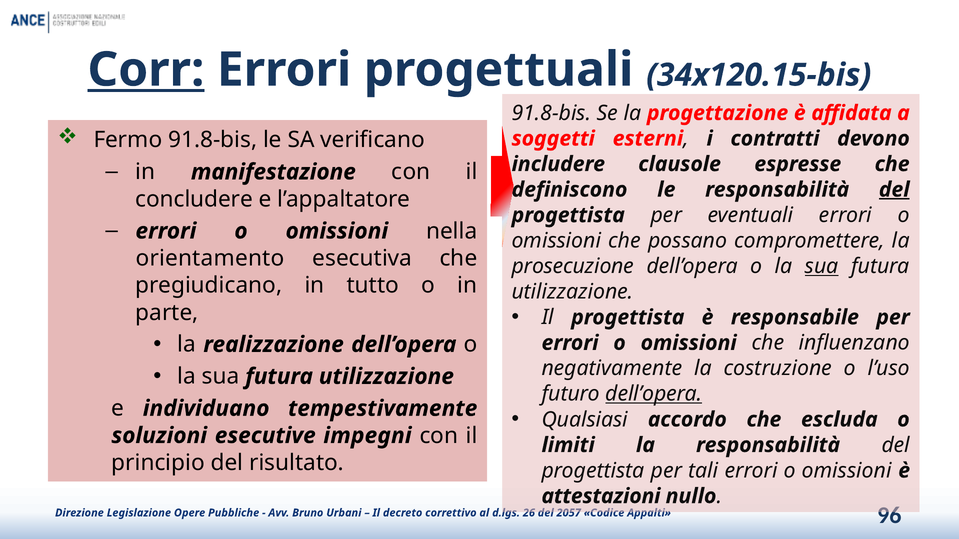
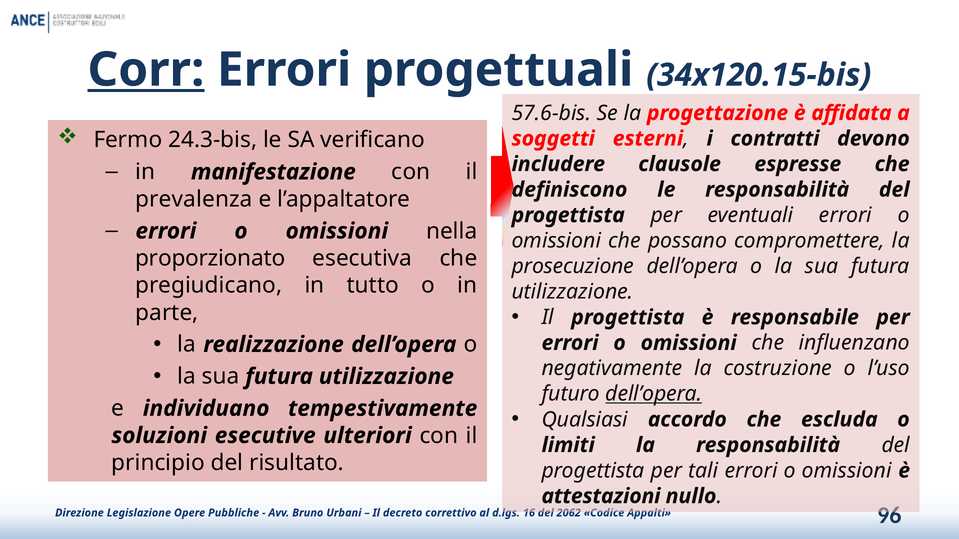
91.8-bis at (551, 113): 91.8-bis -> 57.6-bis
Fermo 91.8-bis: 91.8-bis -> 24.3-bis
del at (894, 190) underline: present -> none
concludere: concludere -> prevalenza
orientamento: orientamento -> proporzionato
sua at (822, 266) underline: present -> none
impegni: impegni -> ulteriori
26: 26 -> 16
2057: 2057 -> 2062
